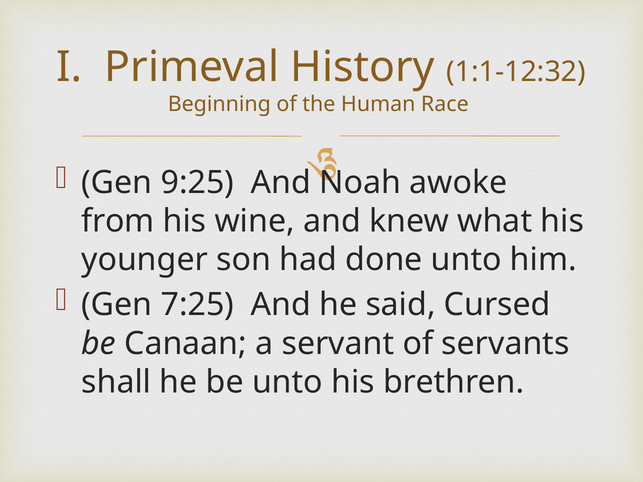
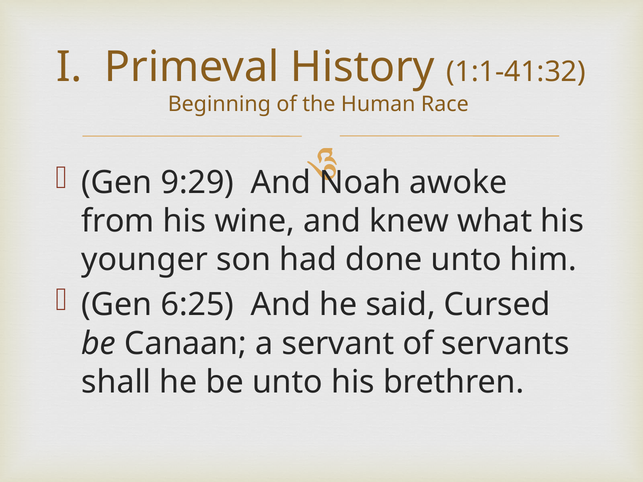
1:1-12:32: 1:1-12:32 -> 1:1-41:32
9:25: 9:25 -> 9:29
7:25: 7:25 -> 6:25
